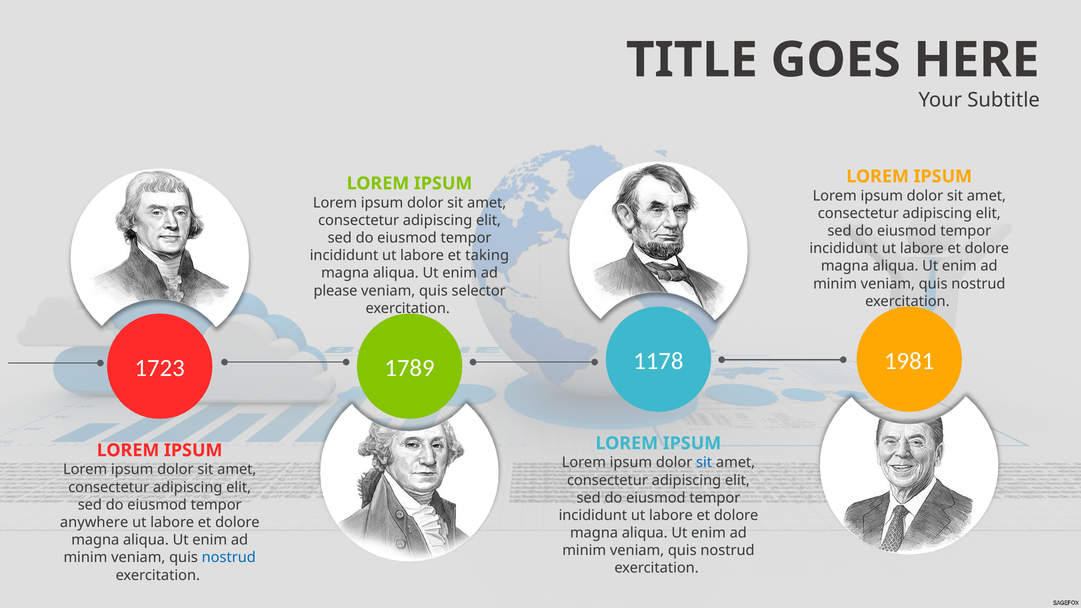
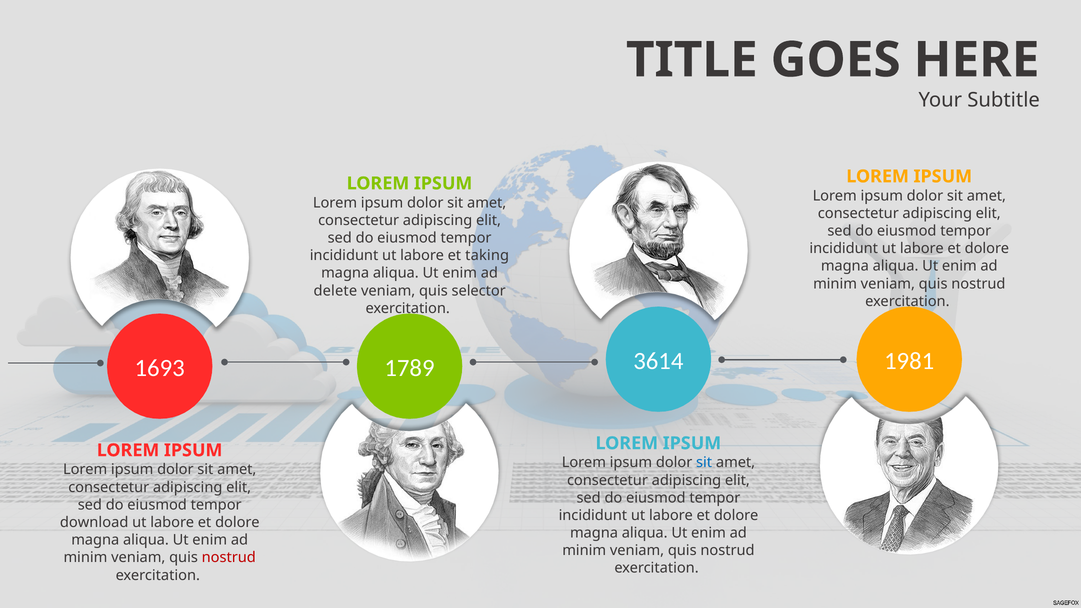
please: please -> delete
1178: 1178 -> 3614
1723: 1723 -> 1693
anywhere: anywhere -> download
nostrud at (229, 558) colour: blue -> red
